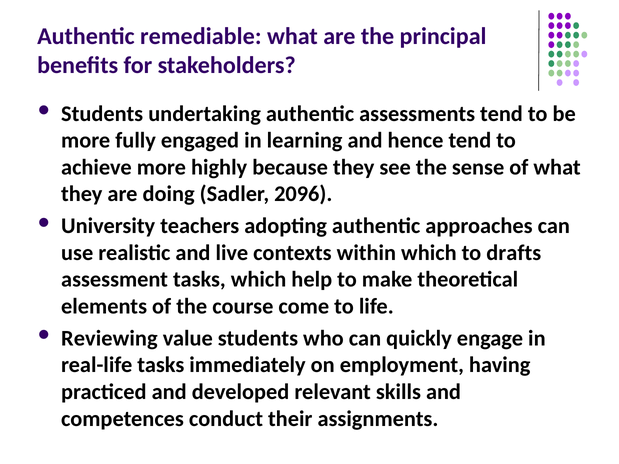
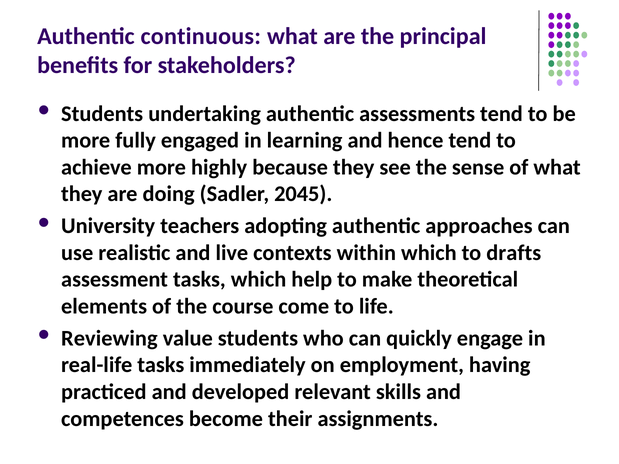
remediable: remediable -> continuous
2096: 2096 -> 2045
conduct: conduct -> become
